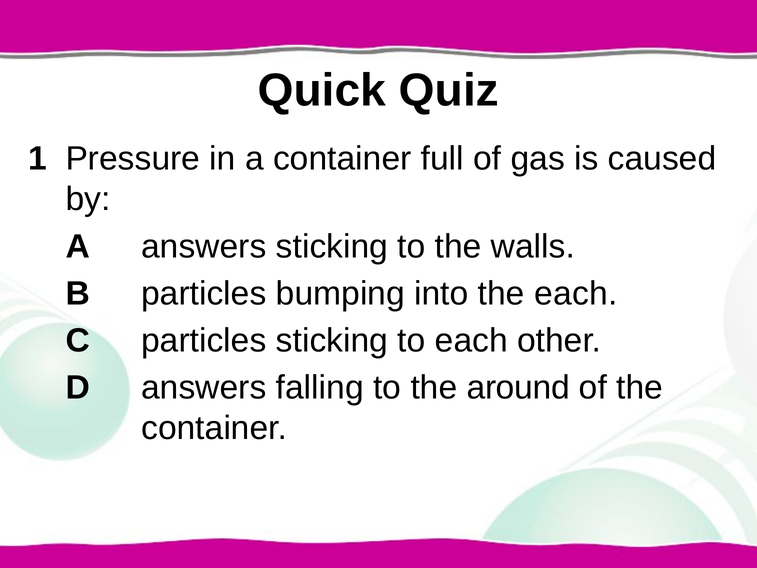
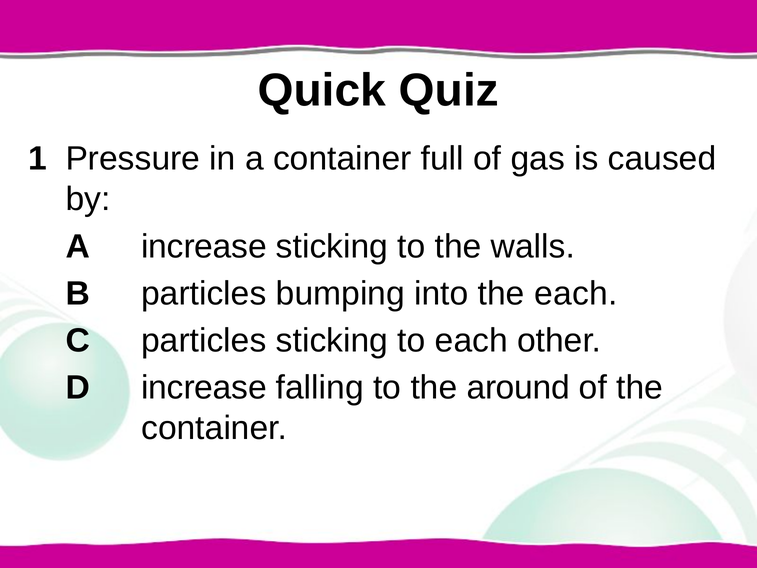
A answers: answers -> increase
D answers: answers -> increase
